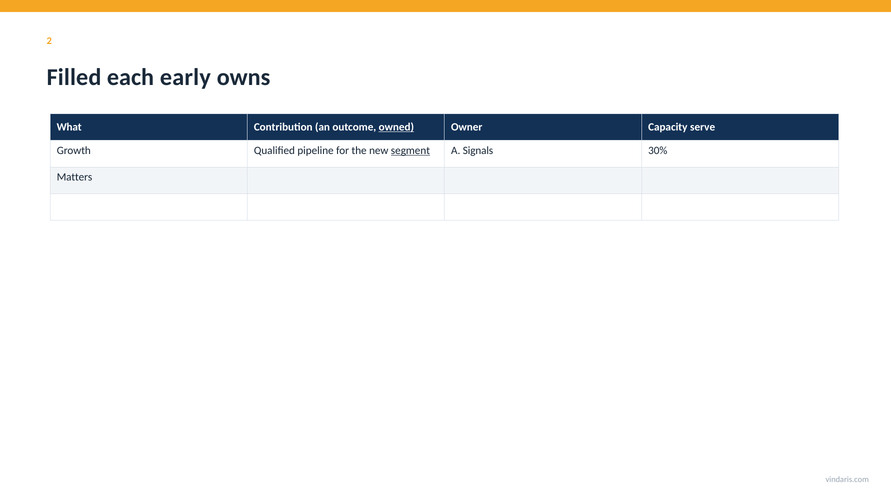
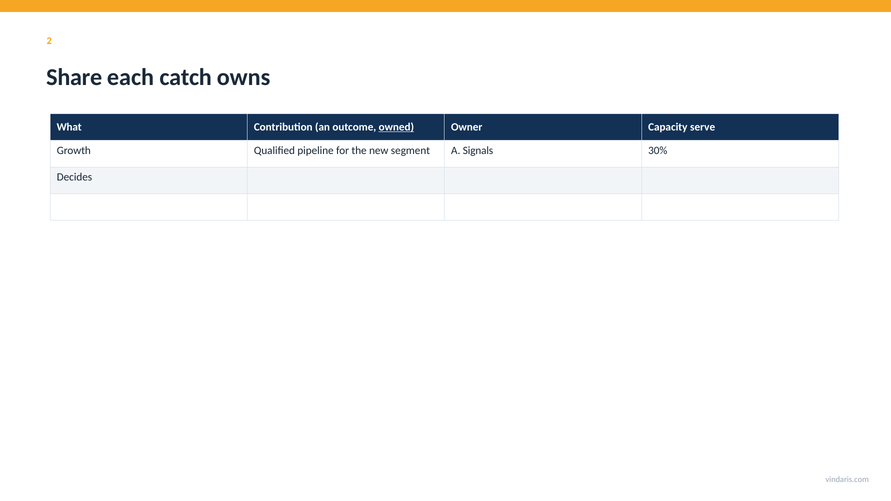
Filled: Filled -> Share
early: early -> catch
segment underline: present -> none
Matters: Matters -> Decides
